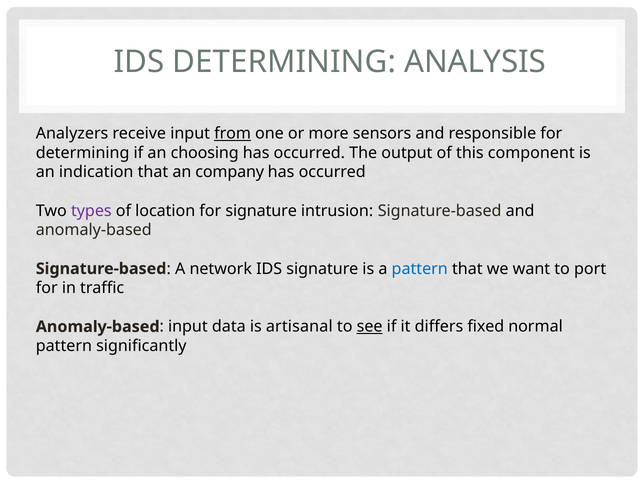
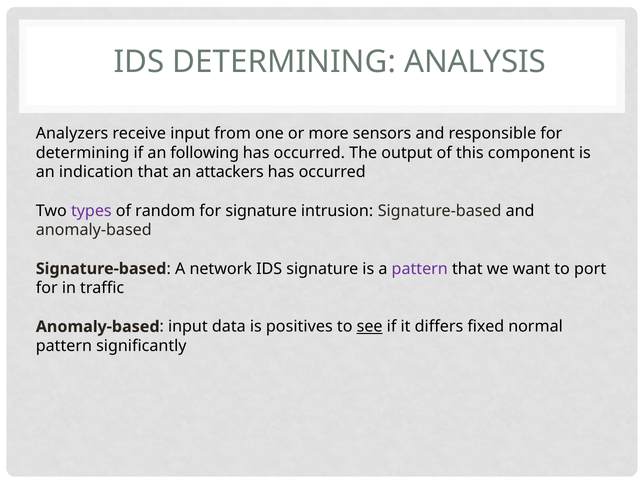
from underline: present -> none
choosing: choosing -> following
company: company -> attackers
location: location -> random
pattern at (420, 269) colour: blue -> purple
artisanal: artisanal -> positives
